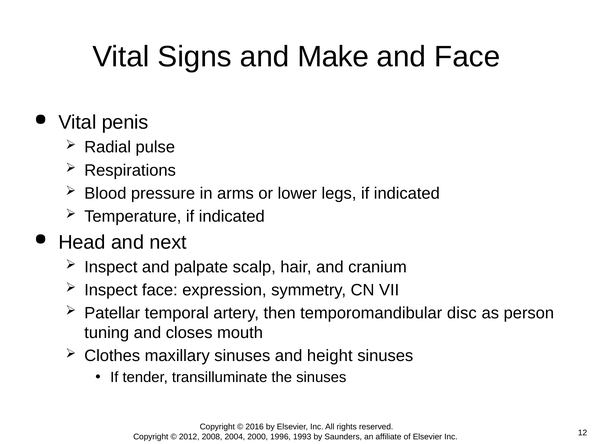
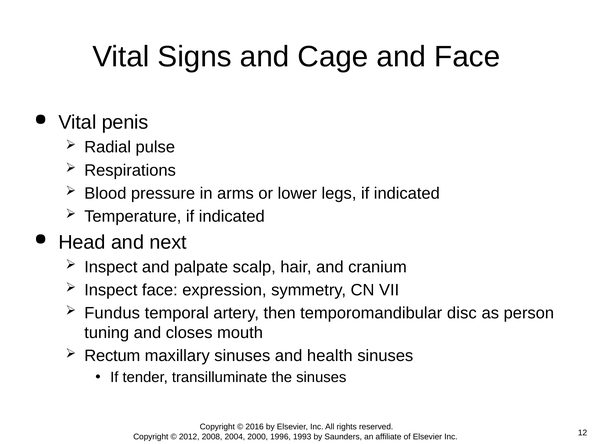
Make: Make -> Cage
Patellar: Patellar -> Fundus
Clothes: Clothes -> Rectum
height: height -> health
